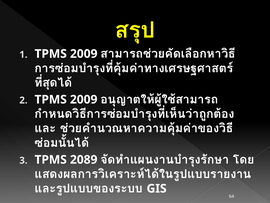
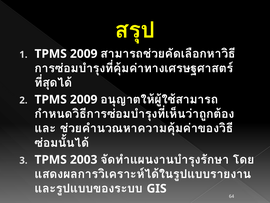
2089: 2089 -> 2003
